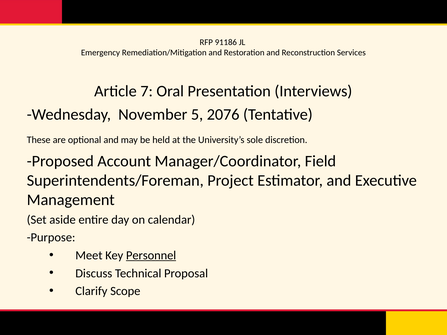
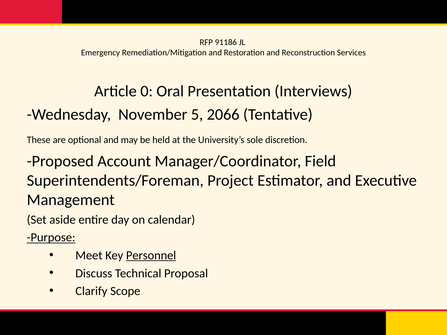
7: 7 -> 0
2076: 2076 -> 2066
Purpose underline: none -> present
